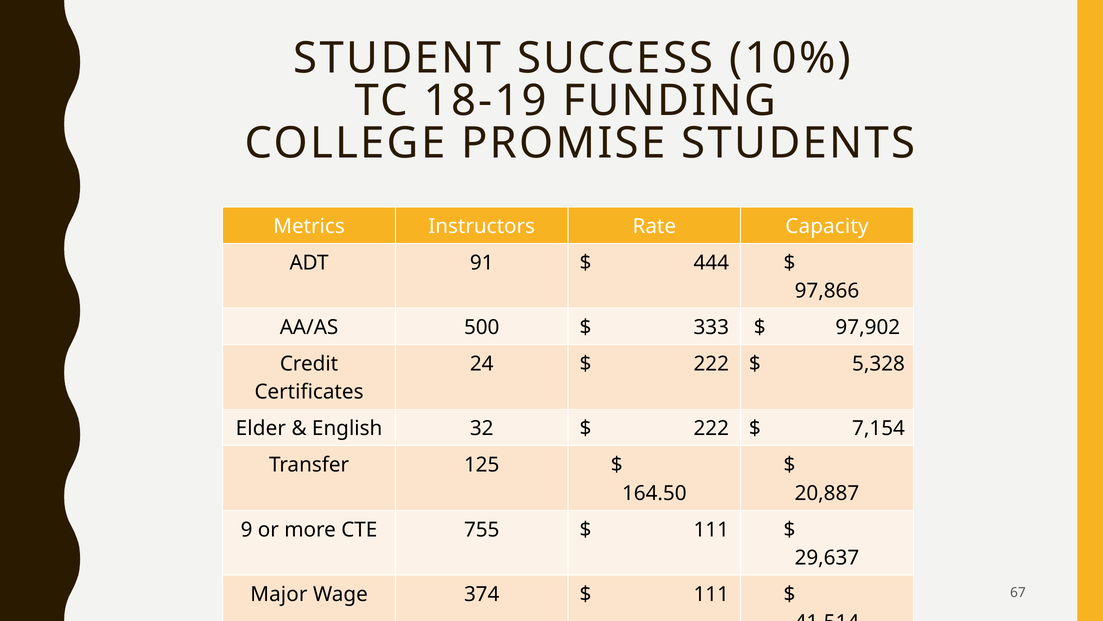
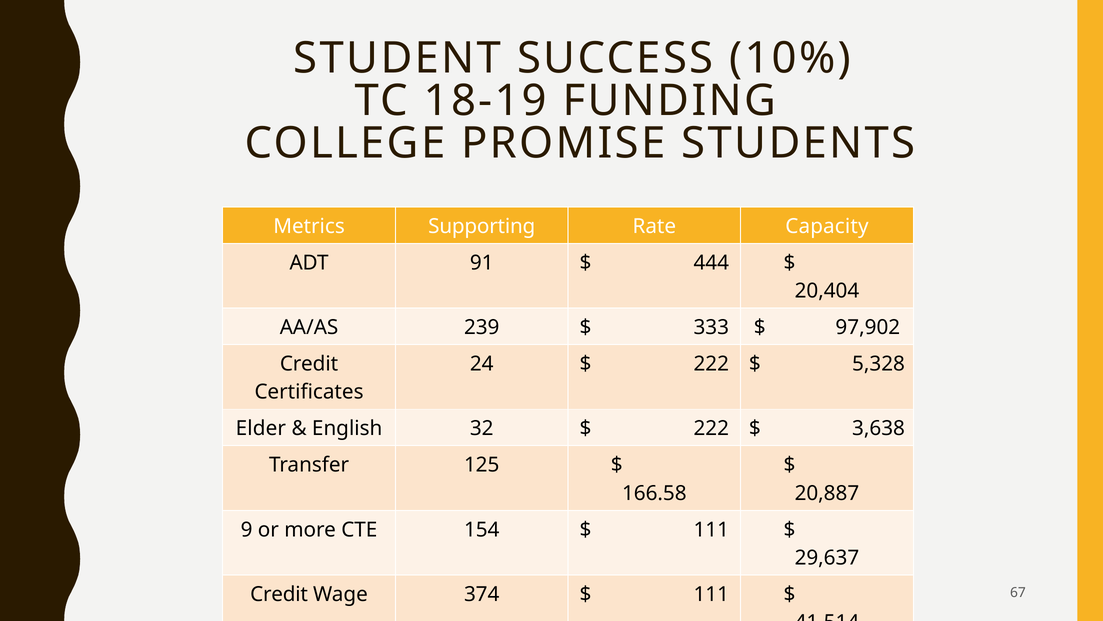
Instructors: Instructors -> Supporting
97,866: 97,866 -> 20,404
500: 500 -> 239
7,154: 7,154 -> 3,638
164.50: 164.50 -> 166.58
755: 755 -> 154
Major at (279, 594): Major -> Credit
